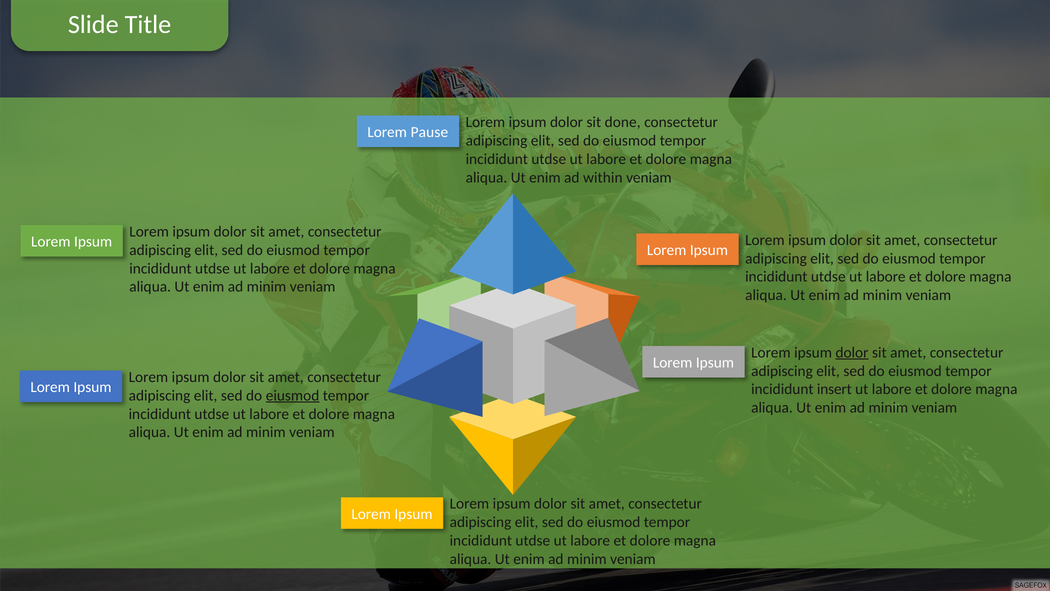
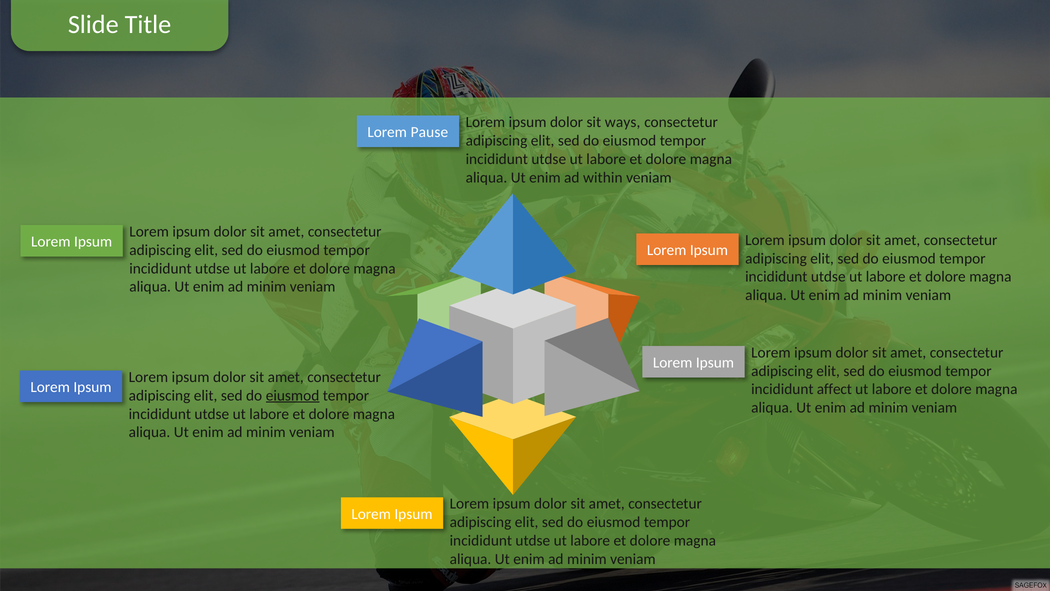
done: done -> ways
dolor at (852, 352) underline: present -> none
insert: insert -> affect
